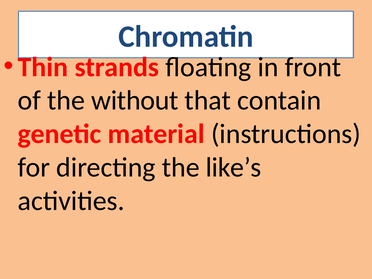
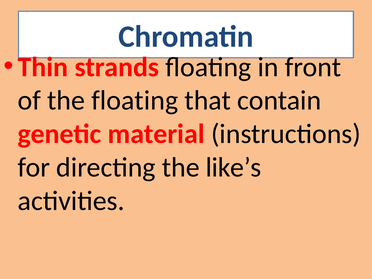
the without: without -> floating
